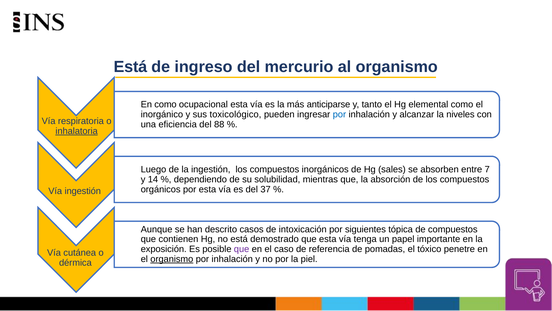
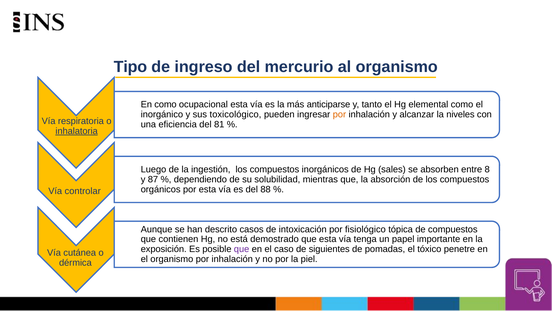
Está at (130, 67): Está -> Tipo
por at (339, 114) colour: blue -> orange
88: 88 -> 81
7: 7 -> 8
14: 14 -> 87
37: 37 -> 88
Vía ingestión: ingestión -> controlar
siguientes: siguientes -> fisiológico
referencia: referencia -> siguientes
organismo at (172, 259) underline: present -> none
